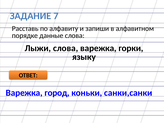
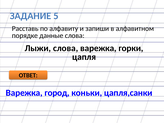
7: 7 -> 5
языку: языку -> цапля
санки,санки: санки,санки -> цапля,санки
